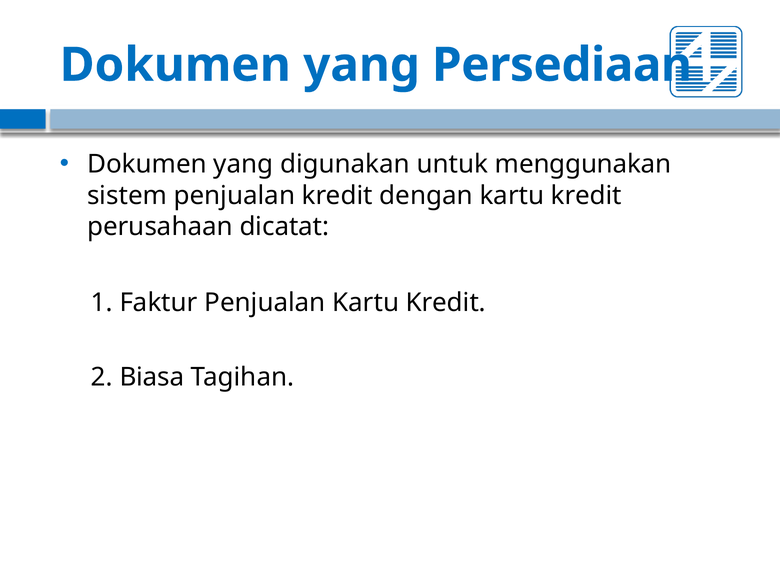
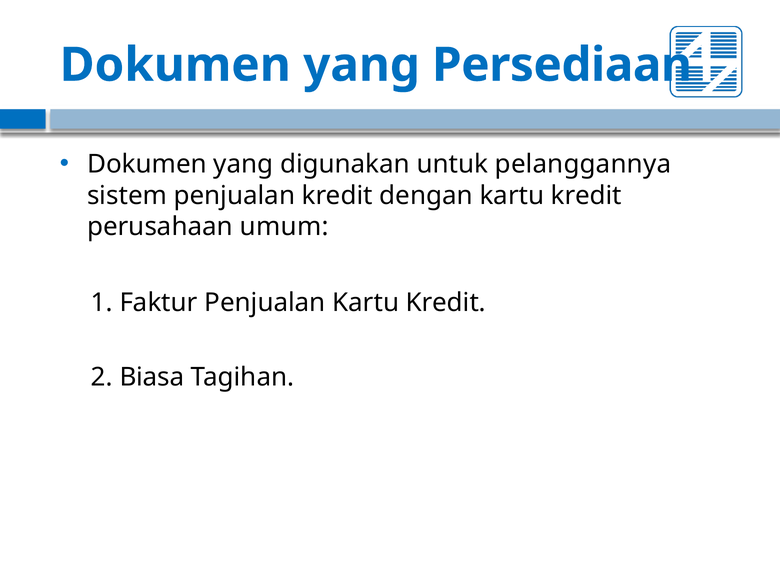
menggunakan: menggunakan -> pelanggannya
dicatat: dicatat -> umum
